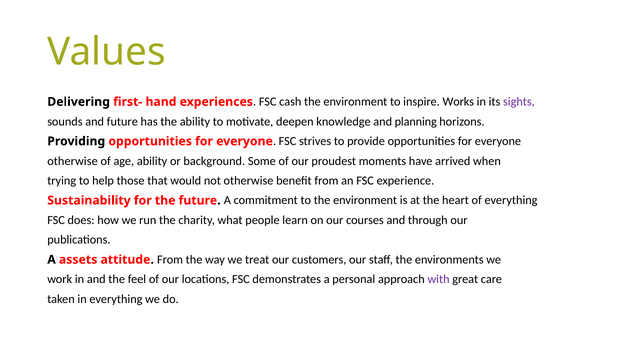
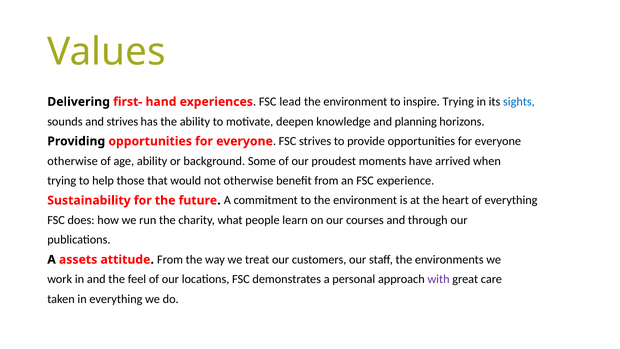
cash: cash -> lead
inspire Works: Works -> Trying
sights colour: purple -> blue
and future: future -> strives
